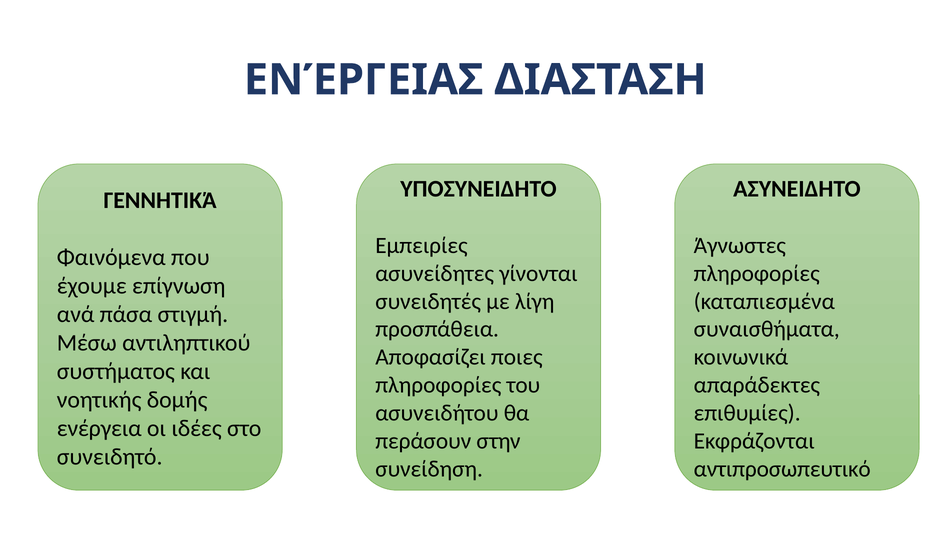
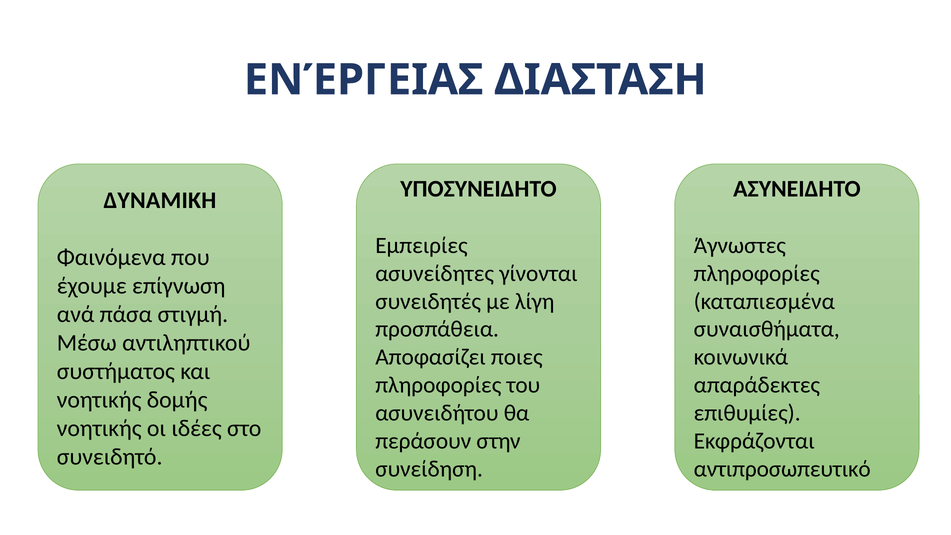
ΓΕΝΝΗΤΙΚΆ: ΓΕΝΝΗΤΙΚΆ -> ΔΥΝΑΜΙΚΗ
ενέργεια at (99, 429): ενέργεια -> νοητικής
